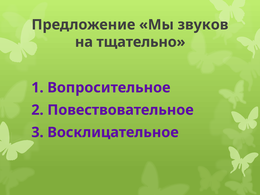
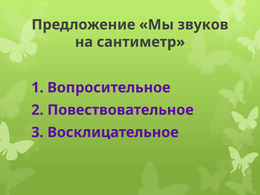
тщательно: тщательно -> сантиметр
